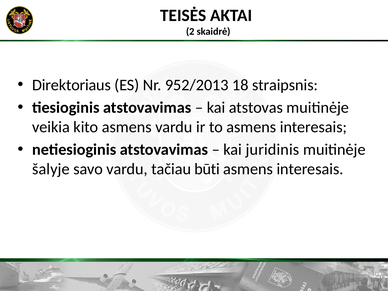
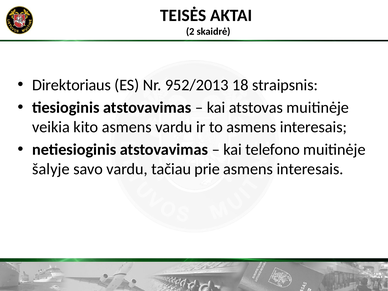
juridinis: juridinis -> telefono
būti: būti -> prie
